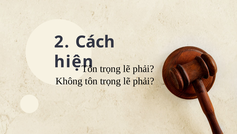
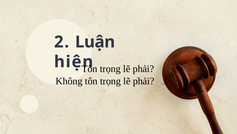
Cách: Cách -> Luận
